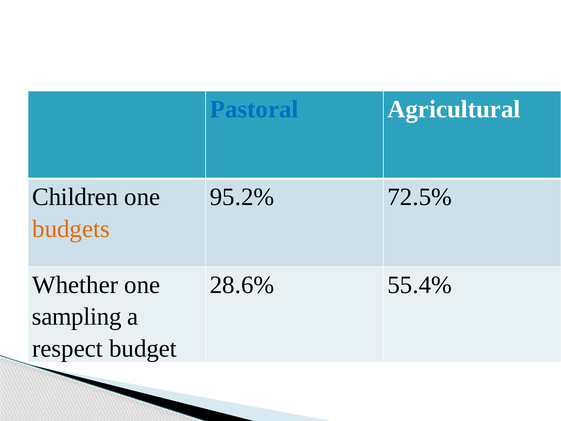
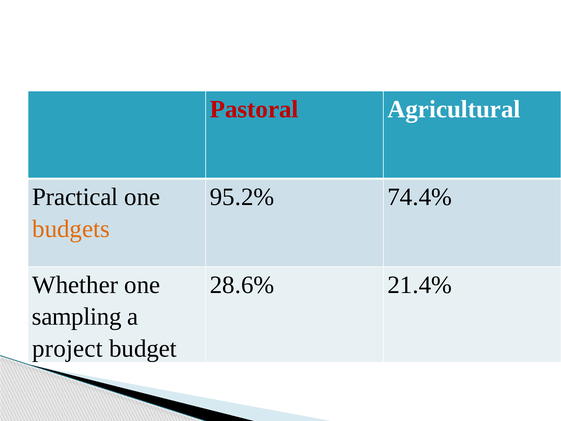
Pastoral colour: blue -> red
Children: Children -> Practical
72.5%: 72.5% -> 74.4%
55.4%: 55.4% -> 21.4%
respect: respect -> project
